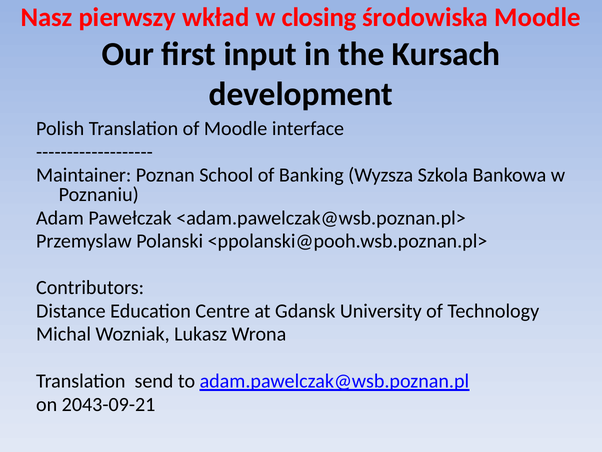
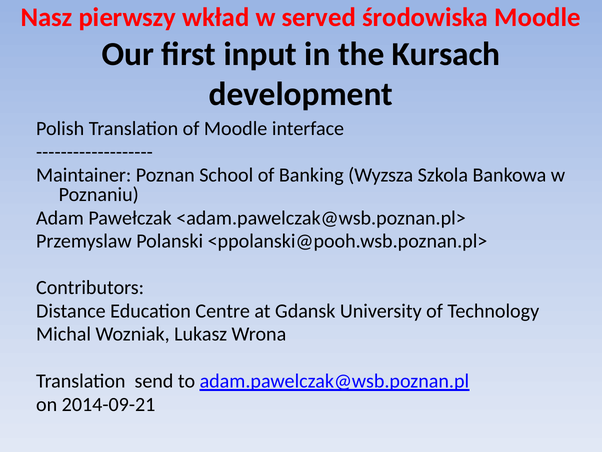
closing: closing -> served
2043-09-21: 2043-09-21 -> 2014-09-21
